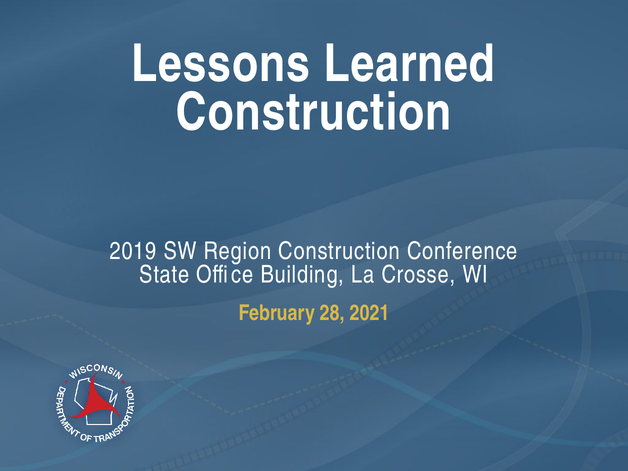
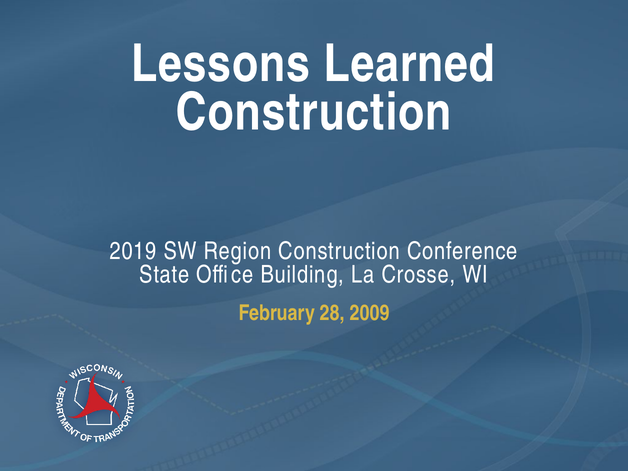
2021: 2021 -> 2009
